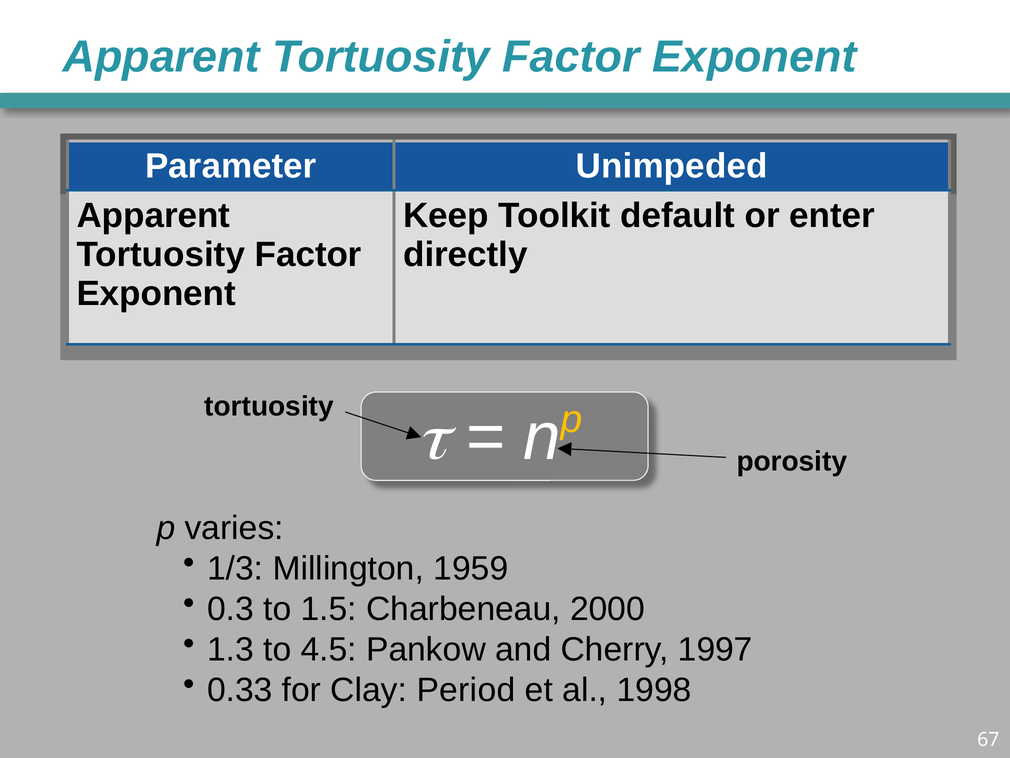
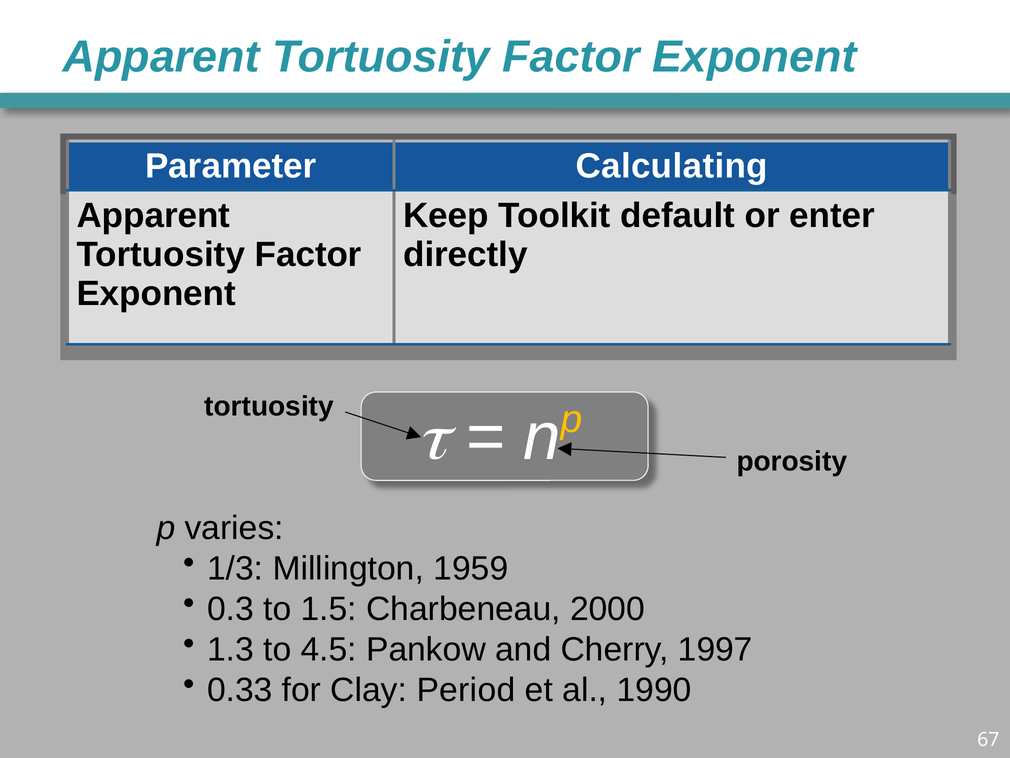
Unimpeded: Unimpeded -> Calculating
1998: 1998 -> 1990
